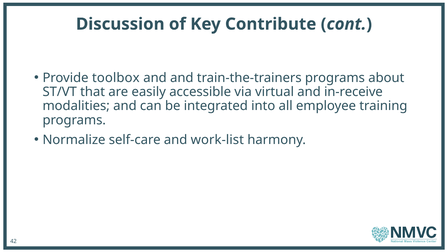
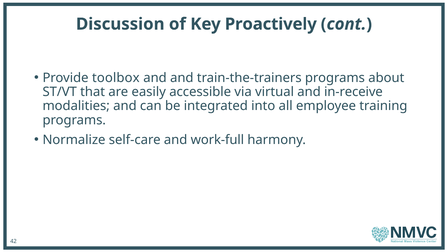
Contribute: Contribute -> Proactively
work-list: work-list -> work-full
